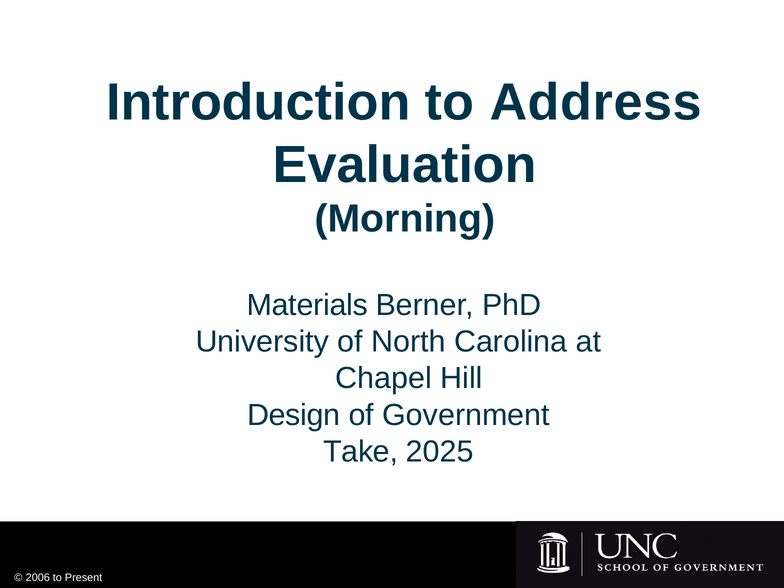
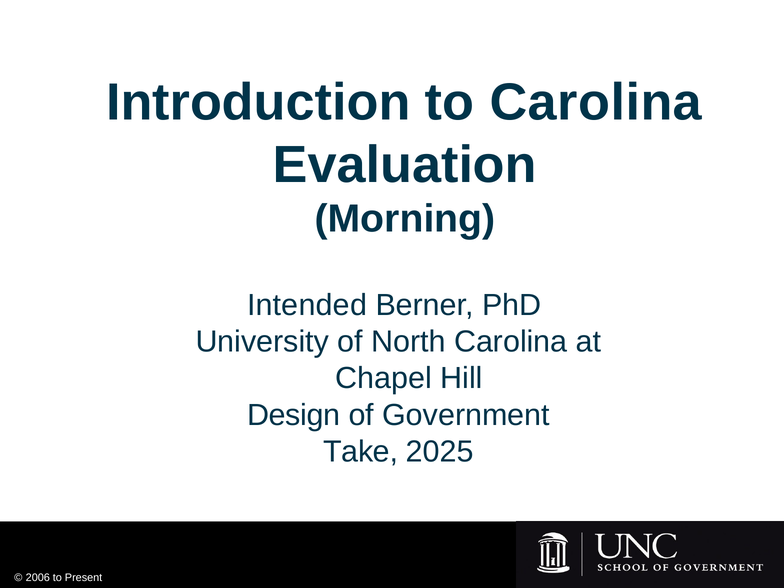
to Address: Address -> Carolina
Materials: Materials -> Intended
